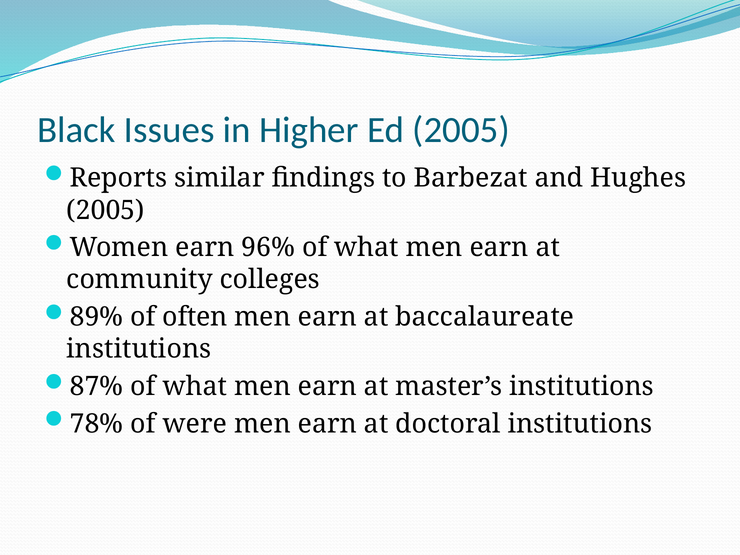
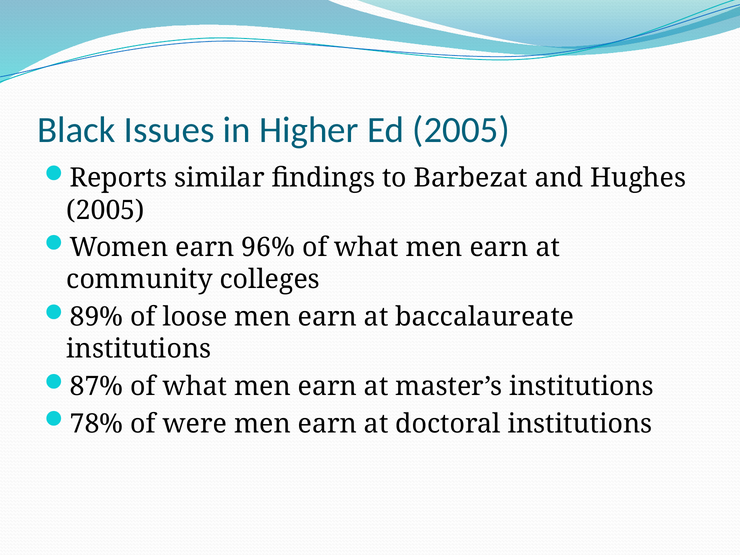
often: often -> loose
